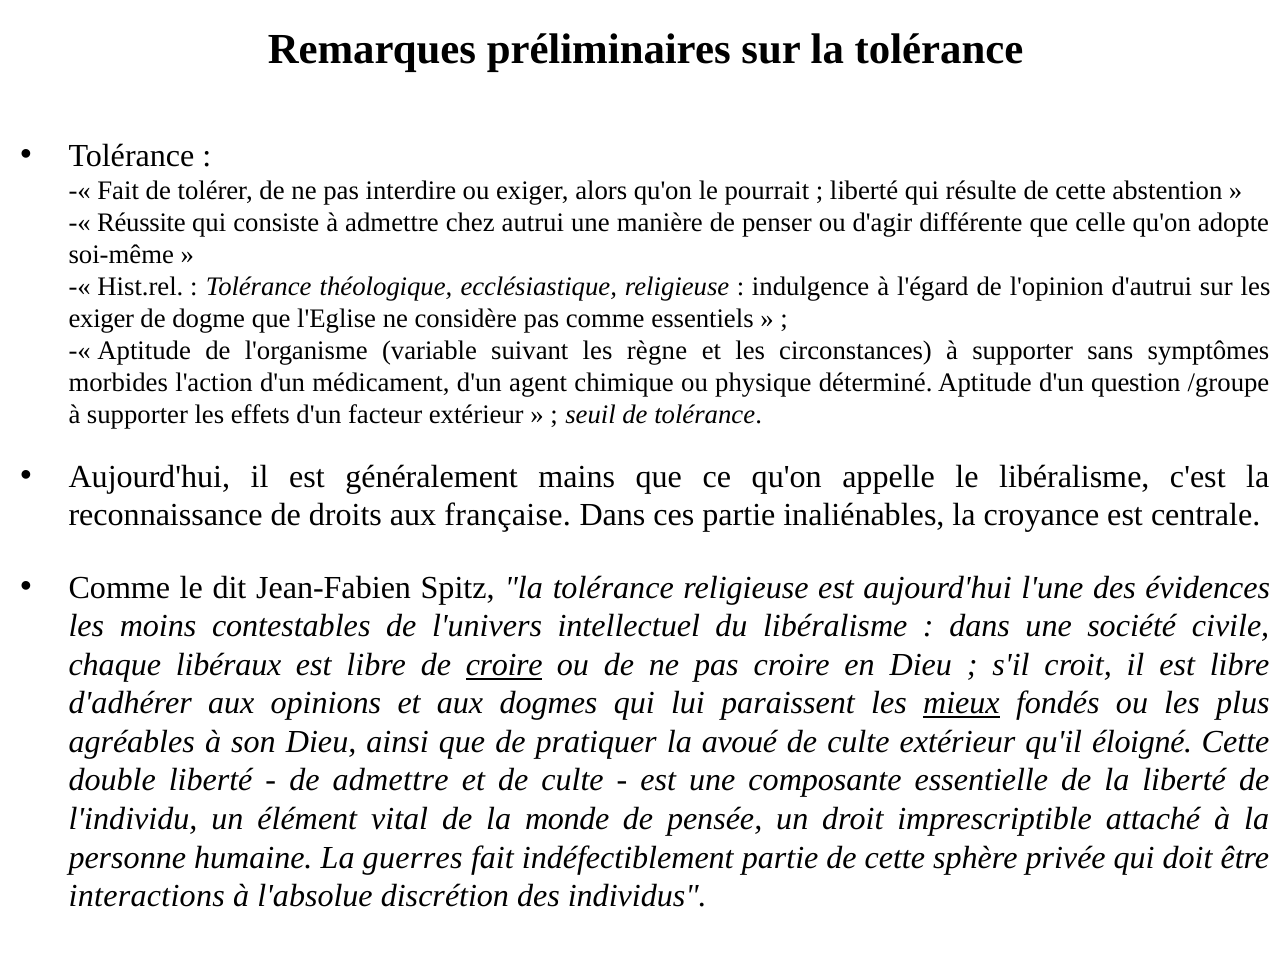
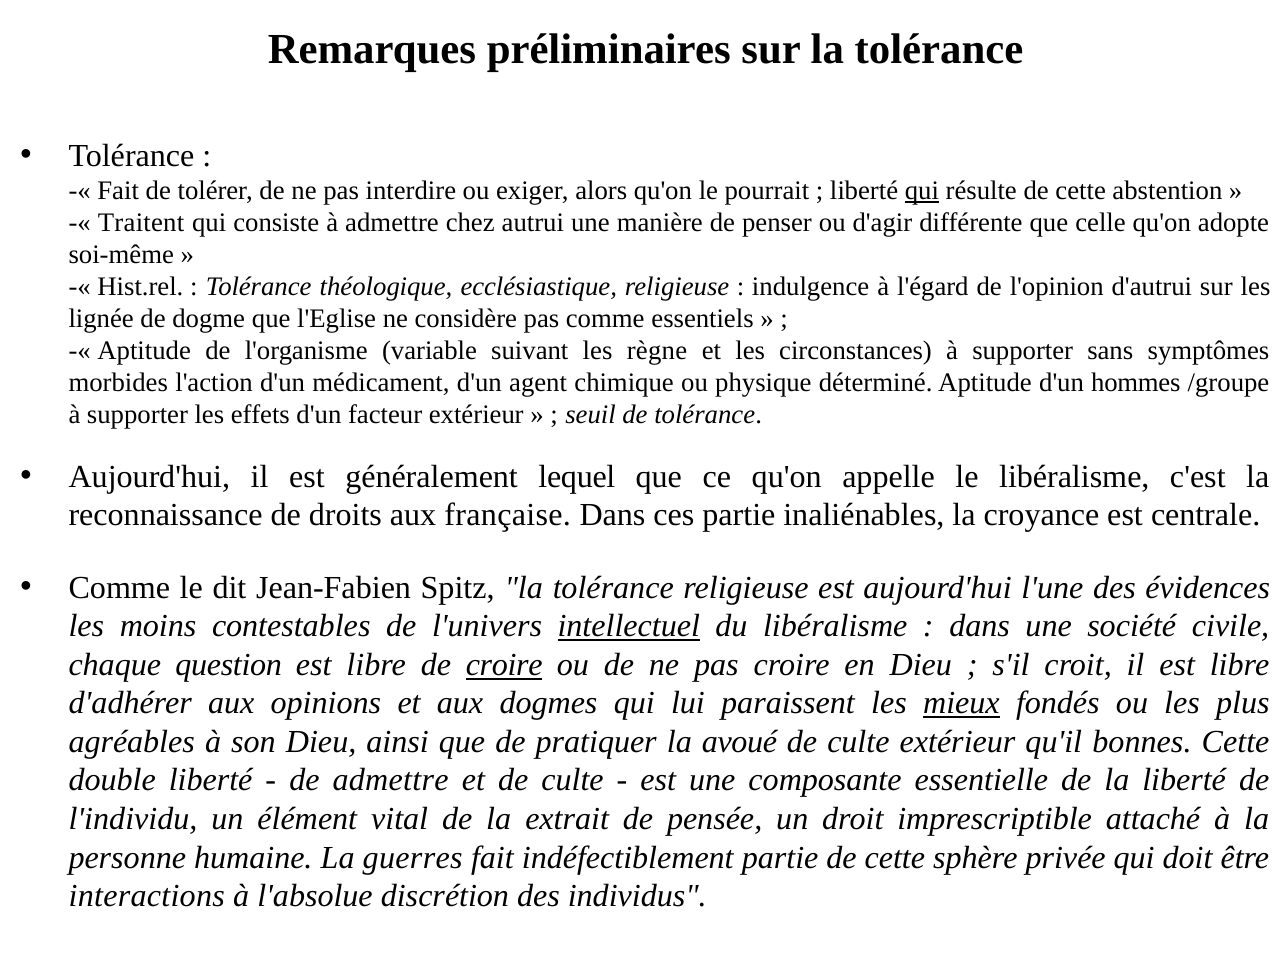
qui at (922, 190) underline: none -> present
Réussite: Réussite -> Traitent
exiger at (101, 319): exiger -> lignée
question: question -> hommes
mains: mains -> lequel
intellectuel underline: none -> present
libéraux: libéraux -> question
éloigné: éloigné -> bonnes
monde: monde -> extrait
